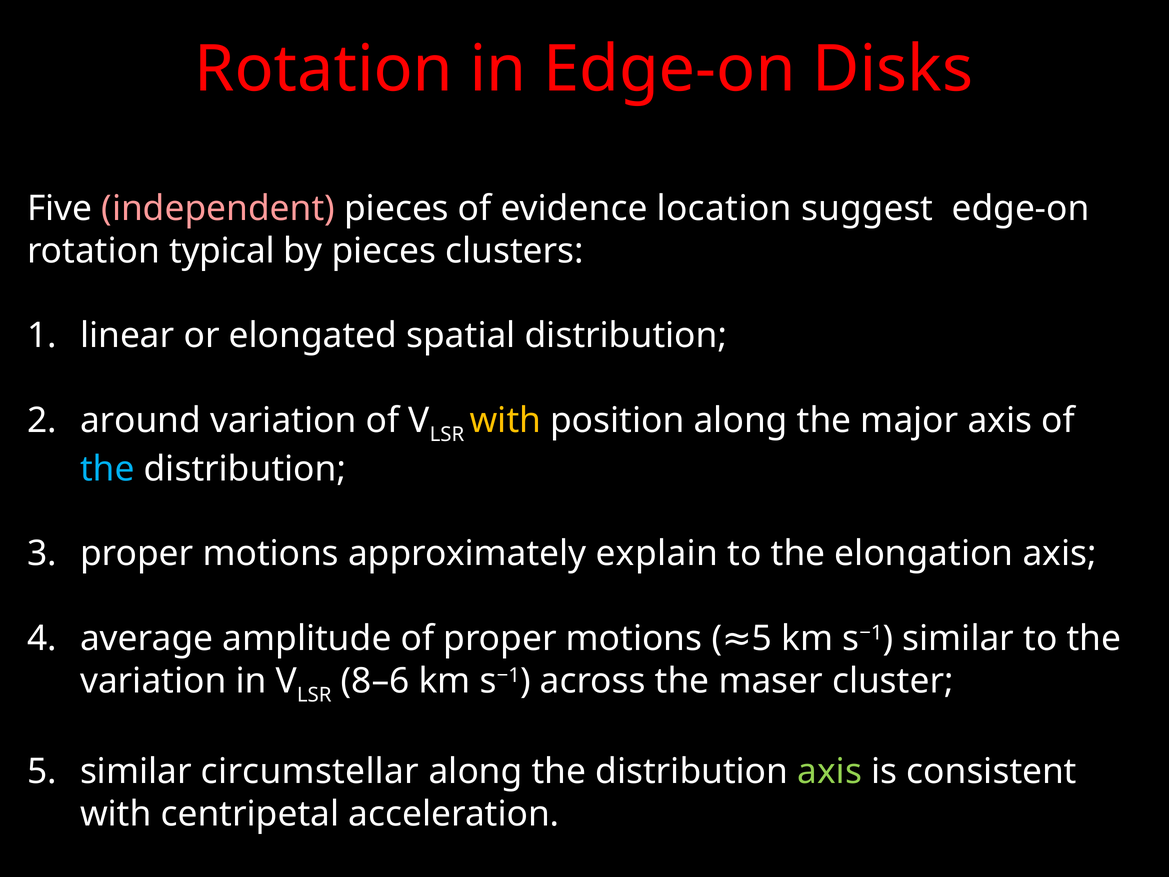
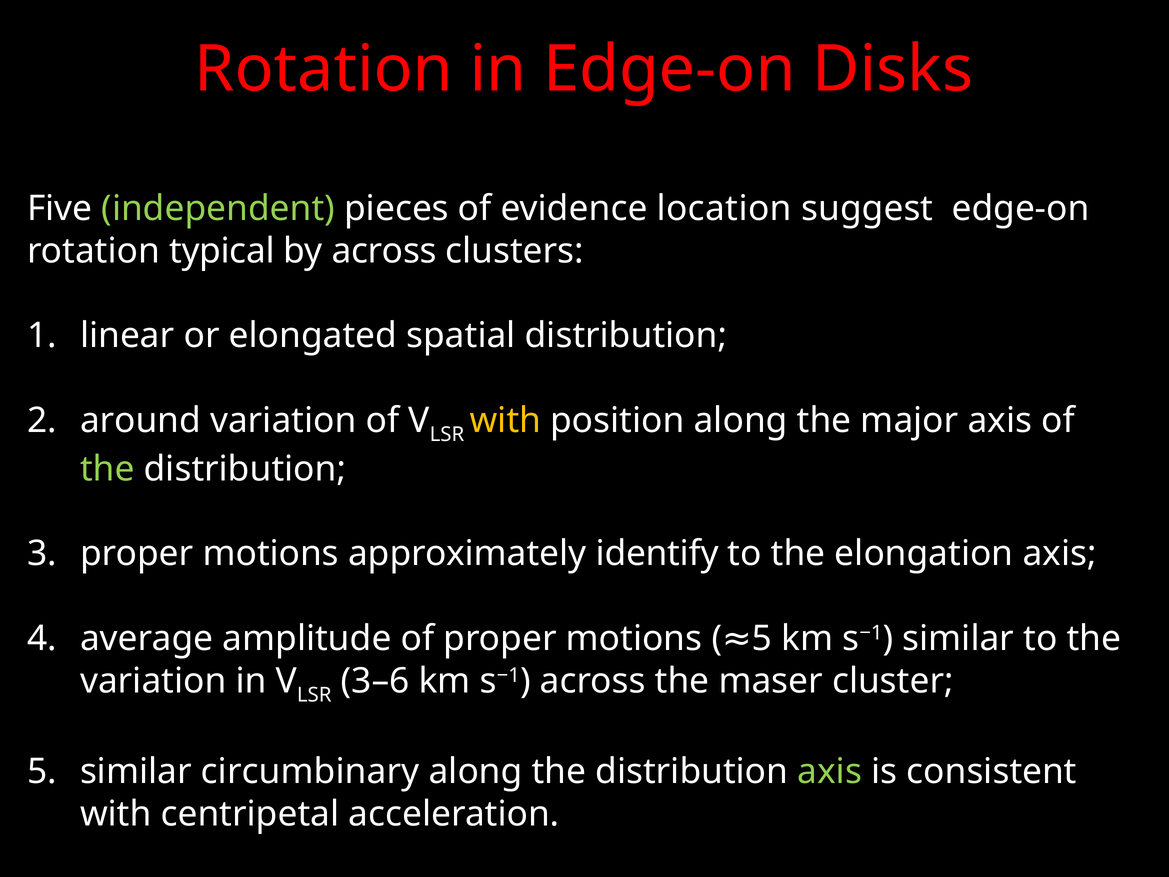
independent colour: pink -> light green
by pieces: pieces -> across
the at (107, 469) colour: light blue -> light green
explain: explain -> identify
8–6: 8–6 -> 3–6
circumstellar: circumstellar -> circumbinary
